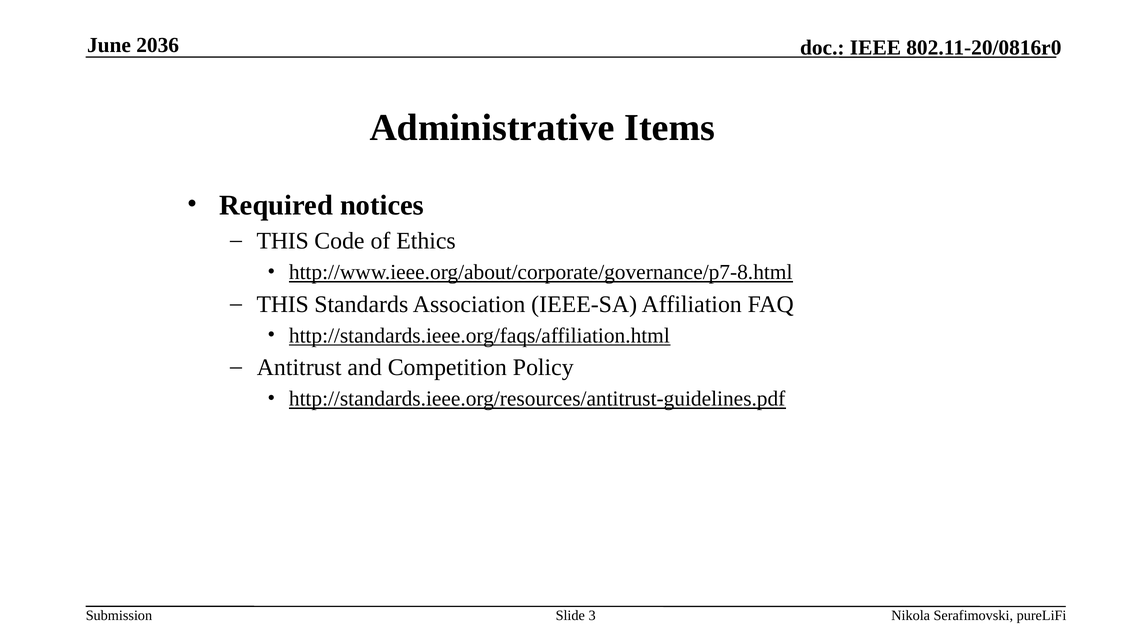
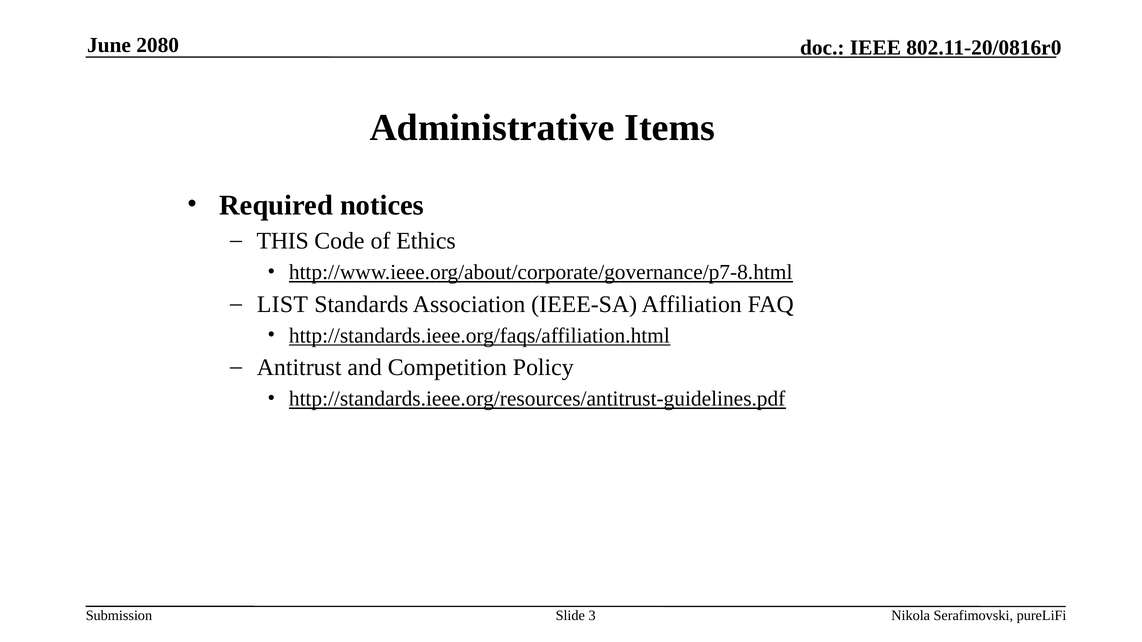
2036: 2036 -> 2080
THIS at (283, 305): THIS -> LIST
